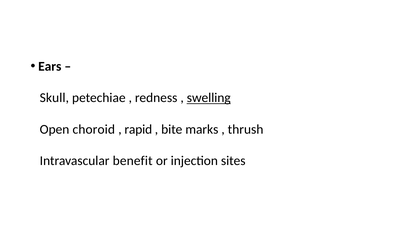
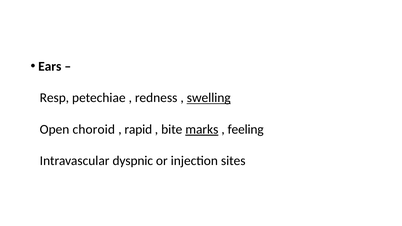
Skull: Skull -> Resp
marks underline: none -> present
thrush: thrush -> feeling
benefit: benefit -> dyspnic
